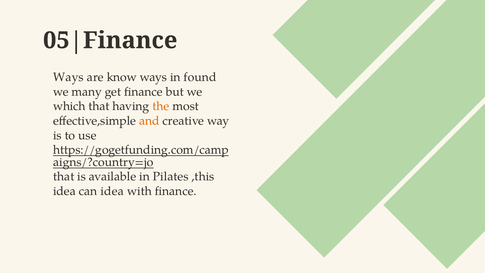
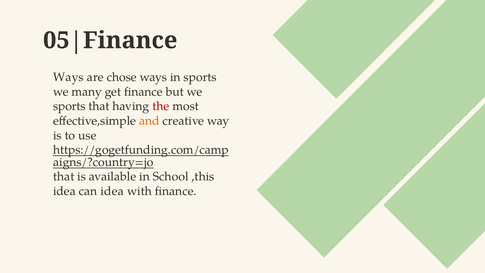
know: know -> chose
in found: found -> sports
which at (69, 106): which -> sports
the colour: orange -> red
Pilates: Pilates -> School
